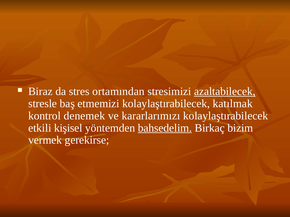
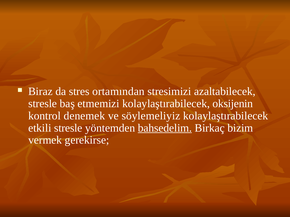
azaltabilecek underline: present -> none
katılmak: katılmak -> oksijenin
kararlarımızı: kararlarımızı -> söylemeliyiz
etkili kişisel: kişisel -> stresle
